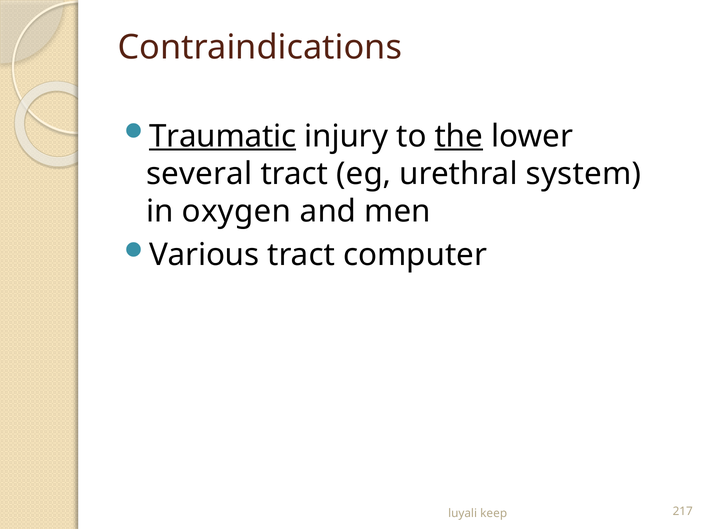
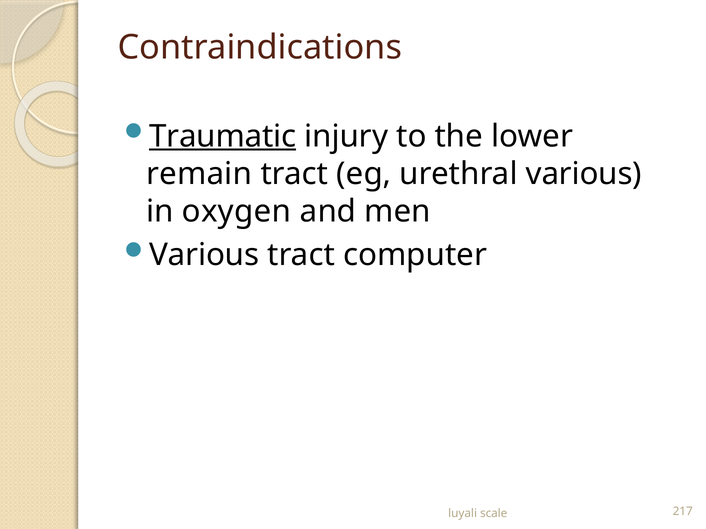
the underline: present -> none
several: several -> remain
urethral system: system -> various
keep: keep -> scale
